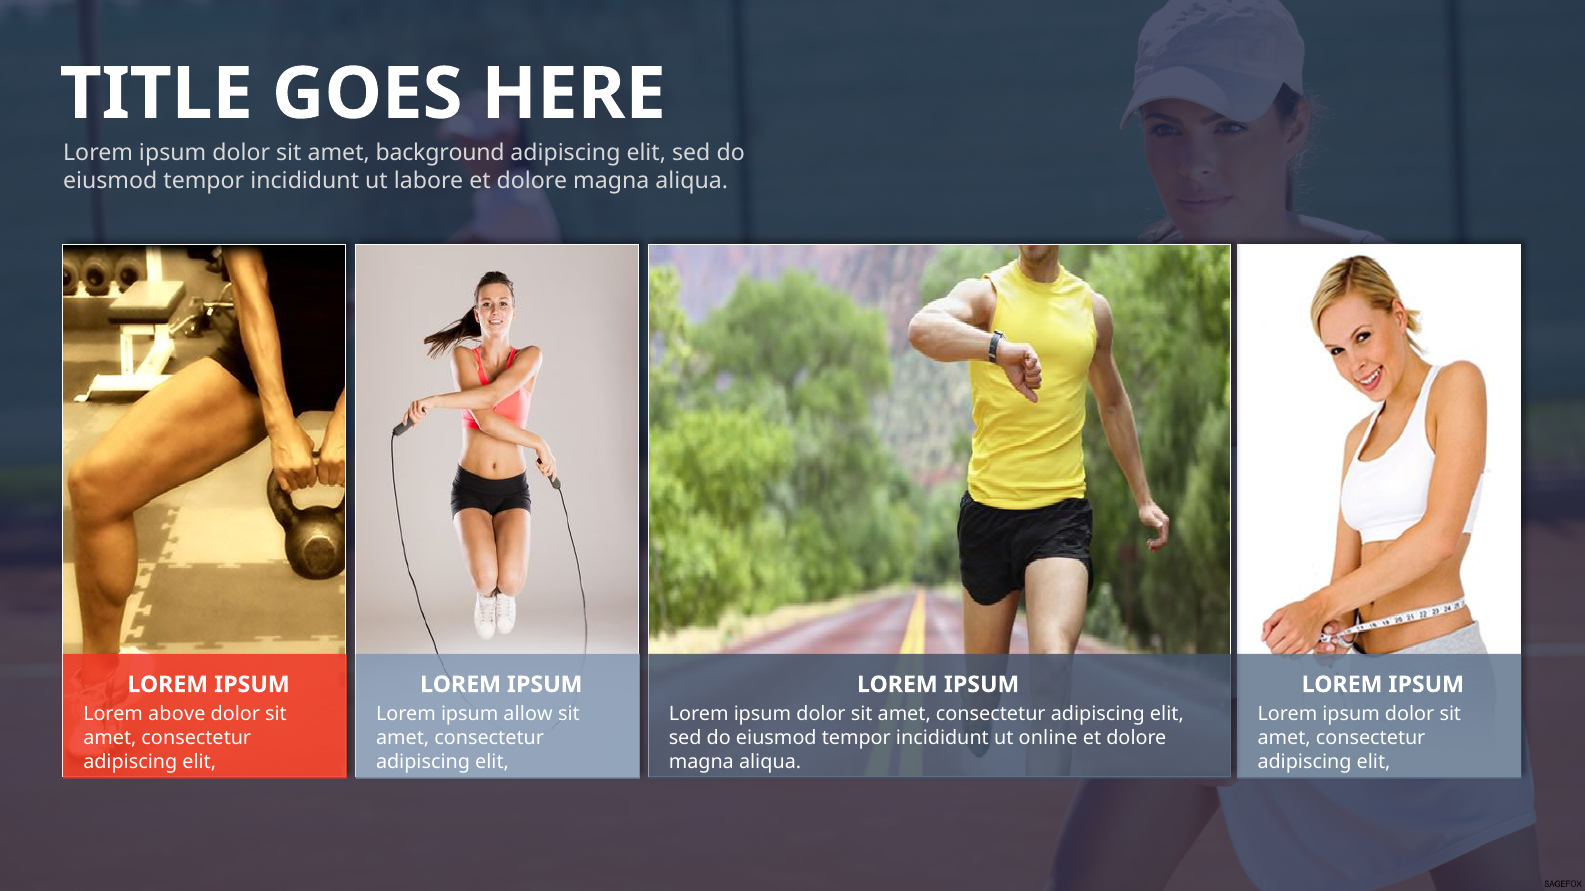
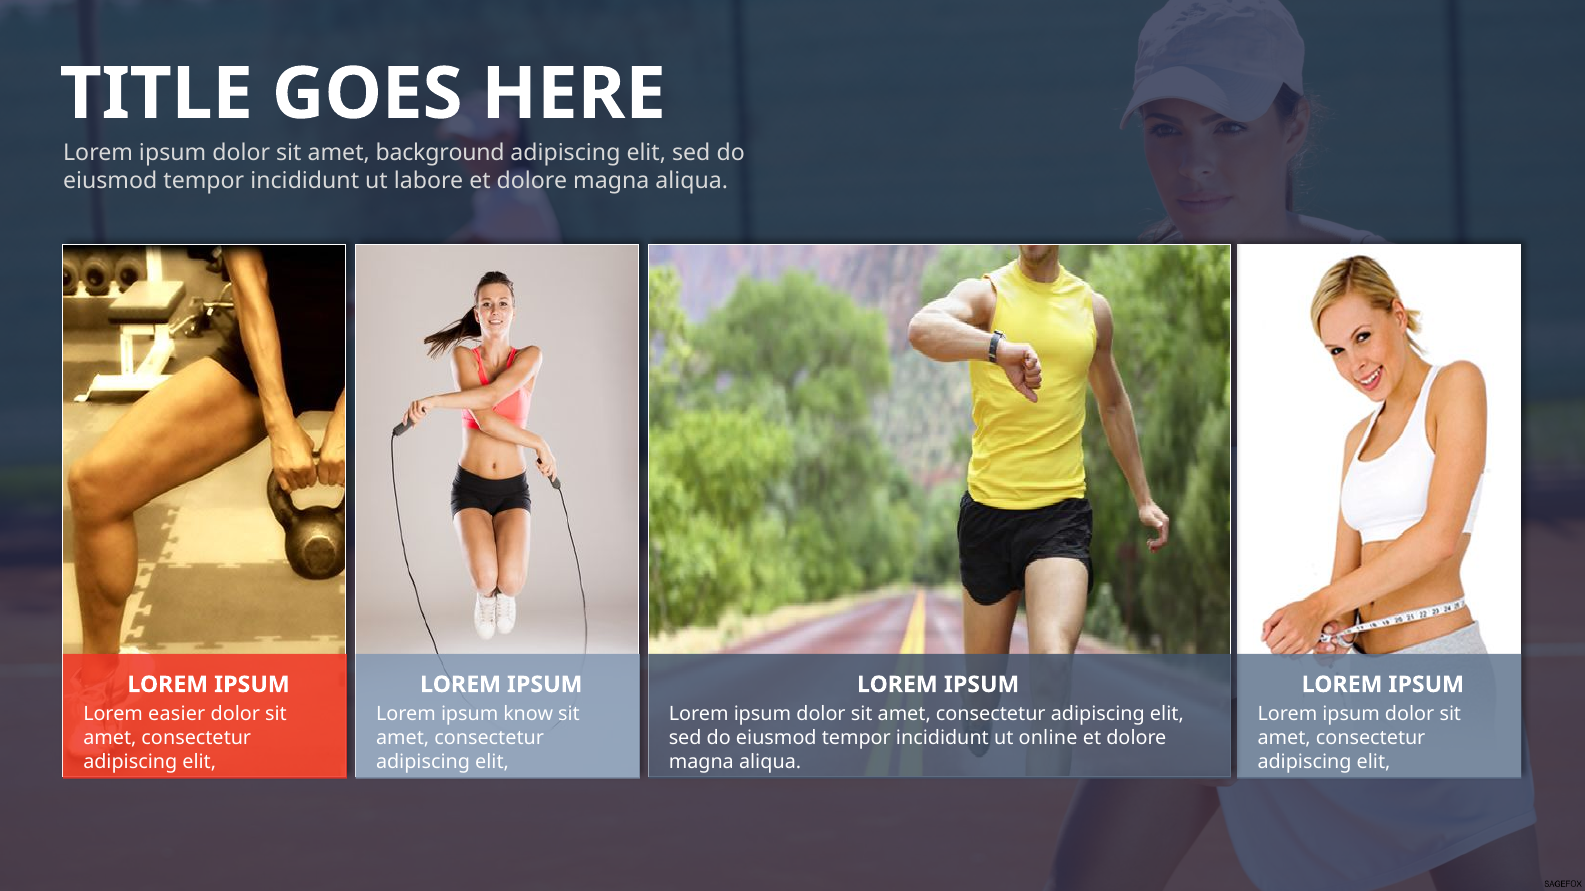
above: above -> easier
allow: allow -> know
